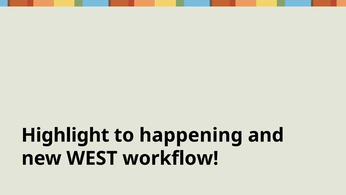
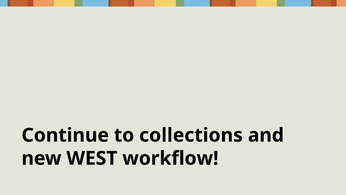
Highlight: Highlight -> Continue
happening: happening -> collections
